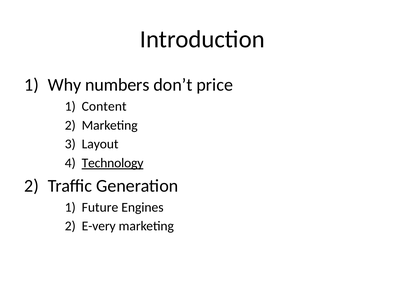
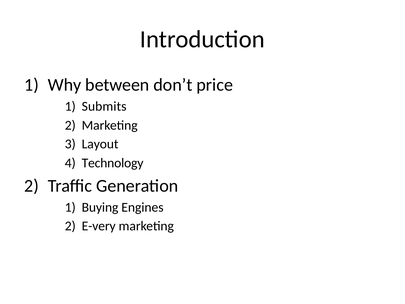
numbers: numbers -> between
Content: Content -> Submits
Technology underline: present -> none
Future: Future -> Buying
